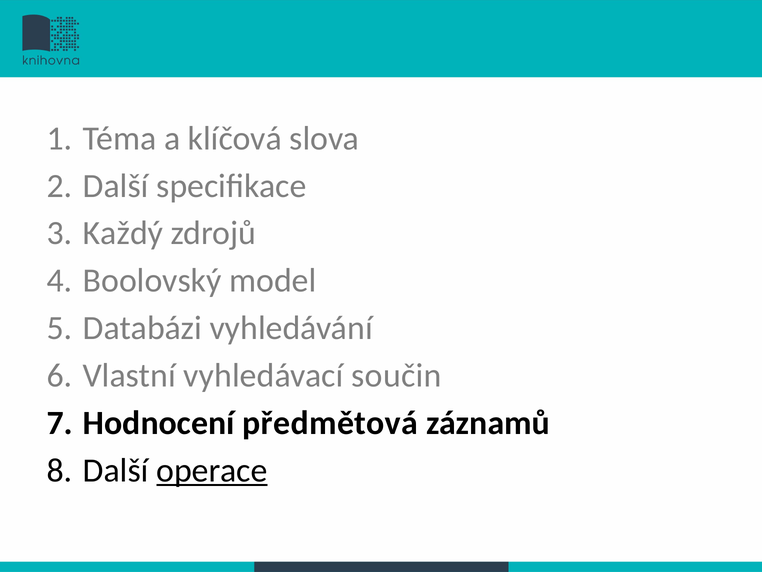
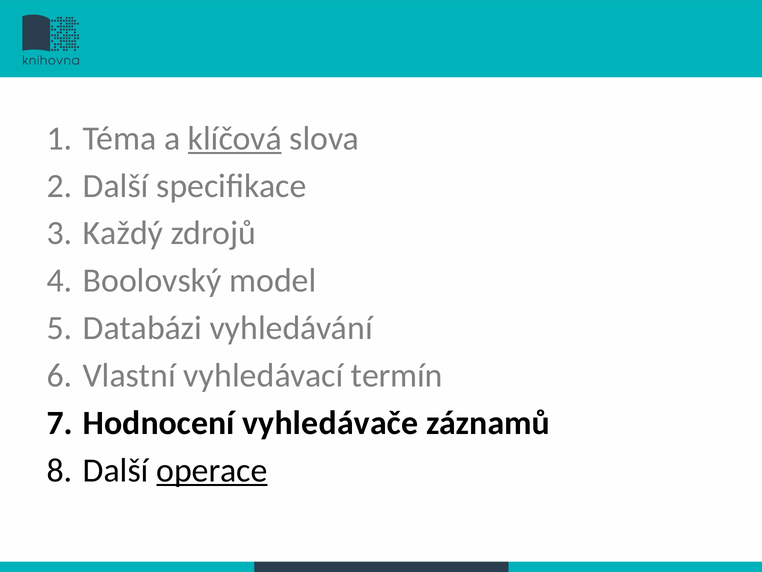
klíčová underline: none -> present
součin: součin -> termín
předmětová: předmětová -> vyhledávače
